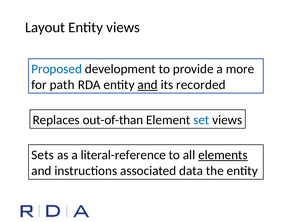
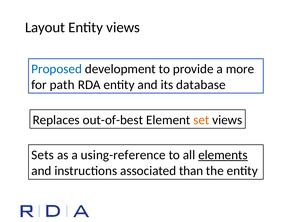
and at (148, 85) underline: present -> none
recorded: recorded -> database
out-of-than: out-of-than -> out-of-best
set colour: blue -> orange
literal-reference: literal-reference -> using-reference
data: data -> than
